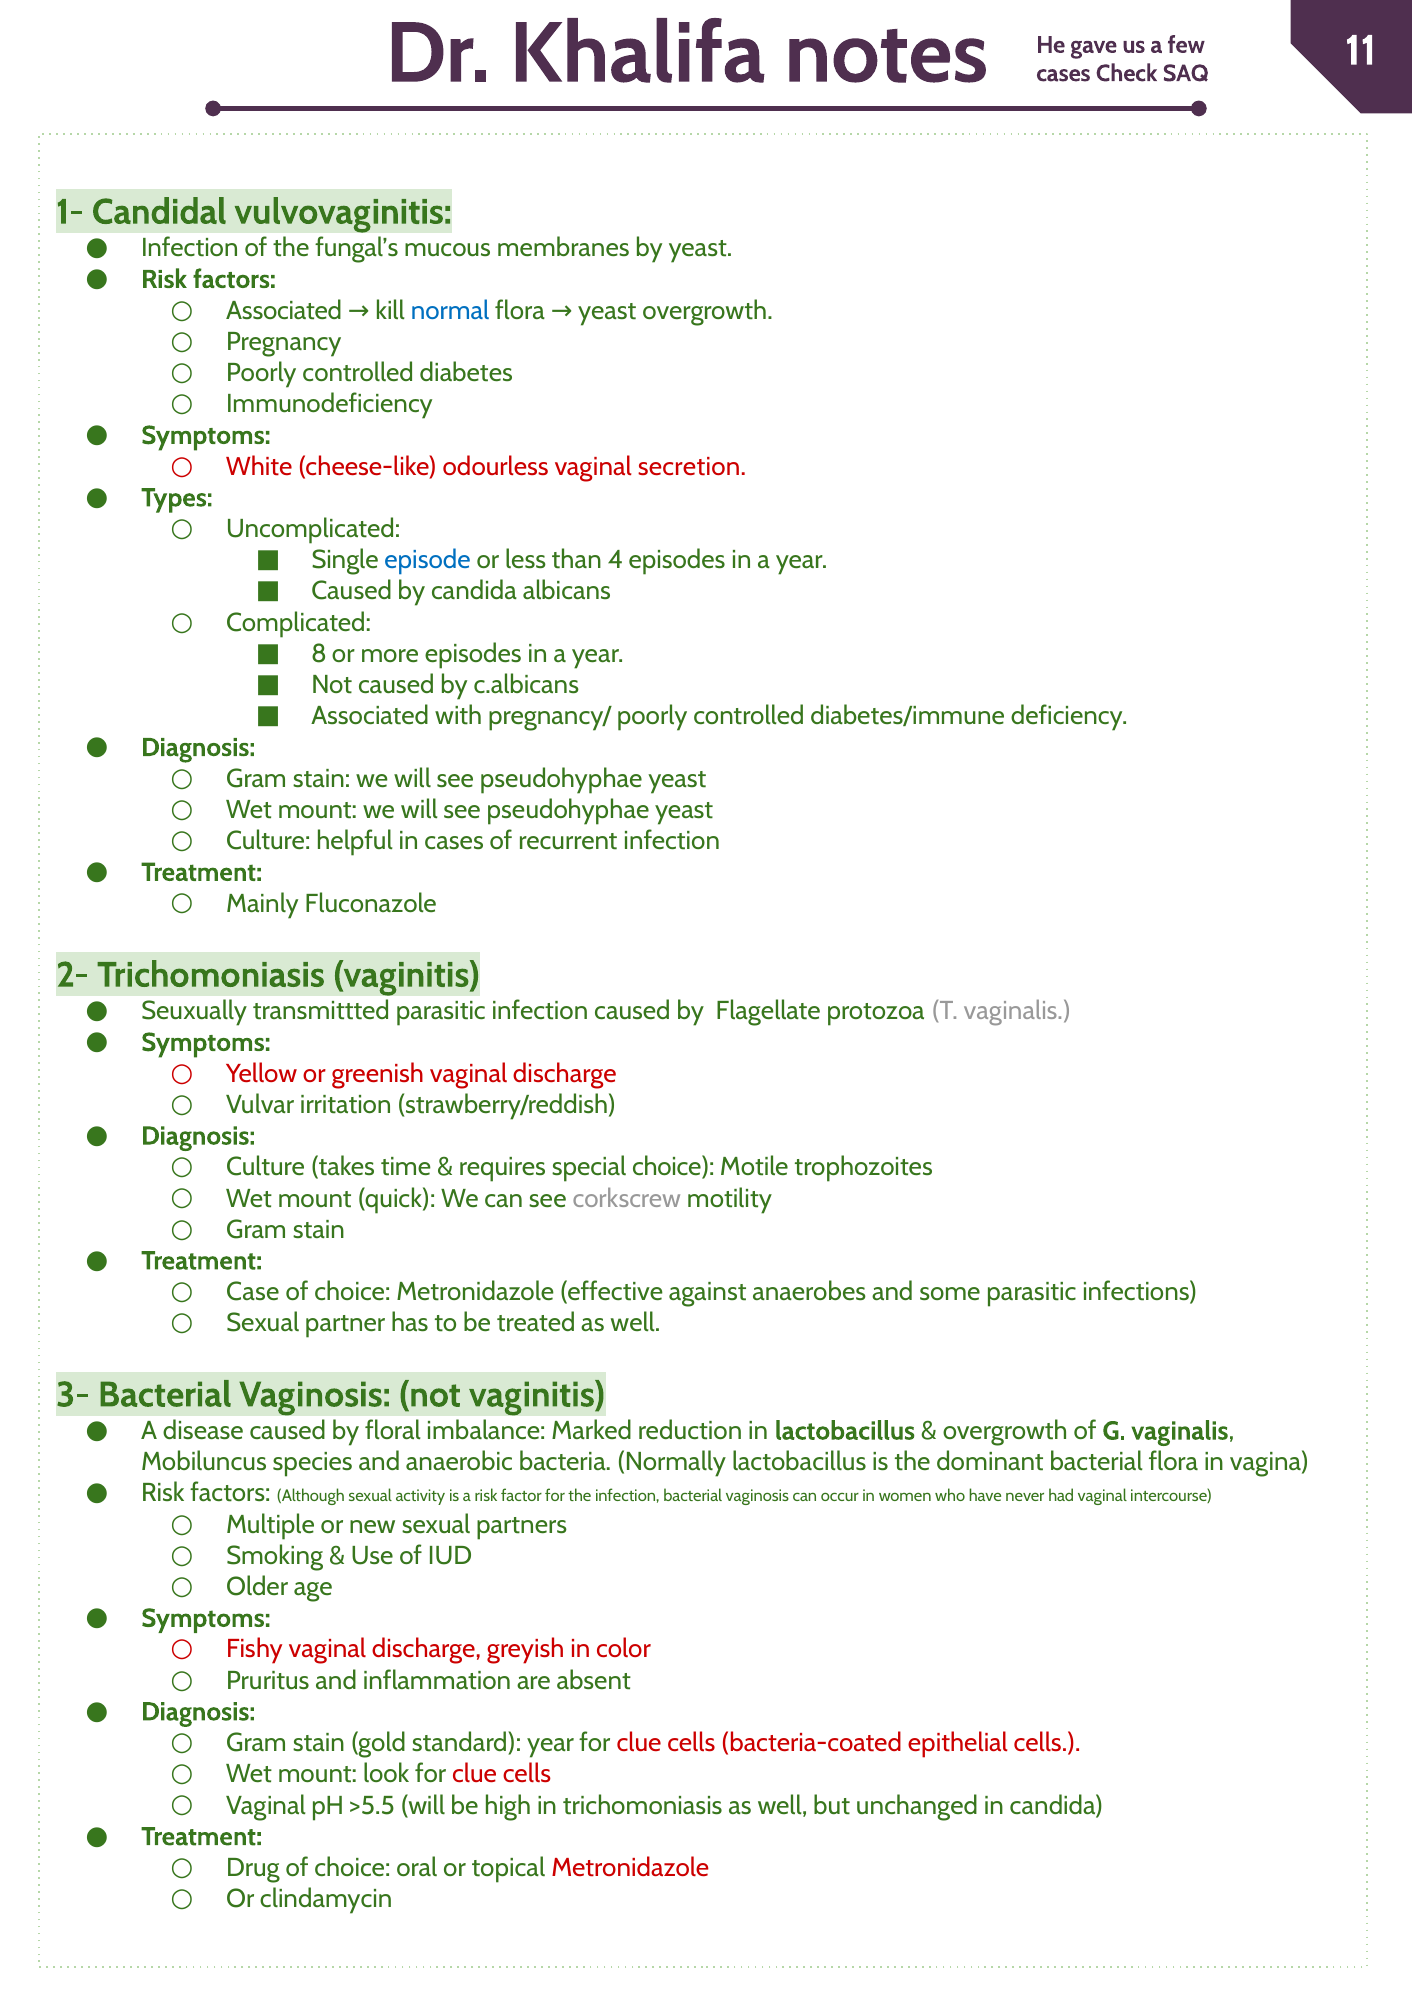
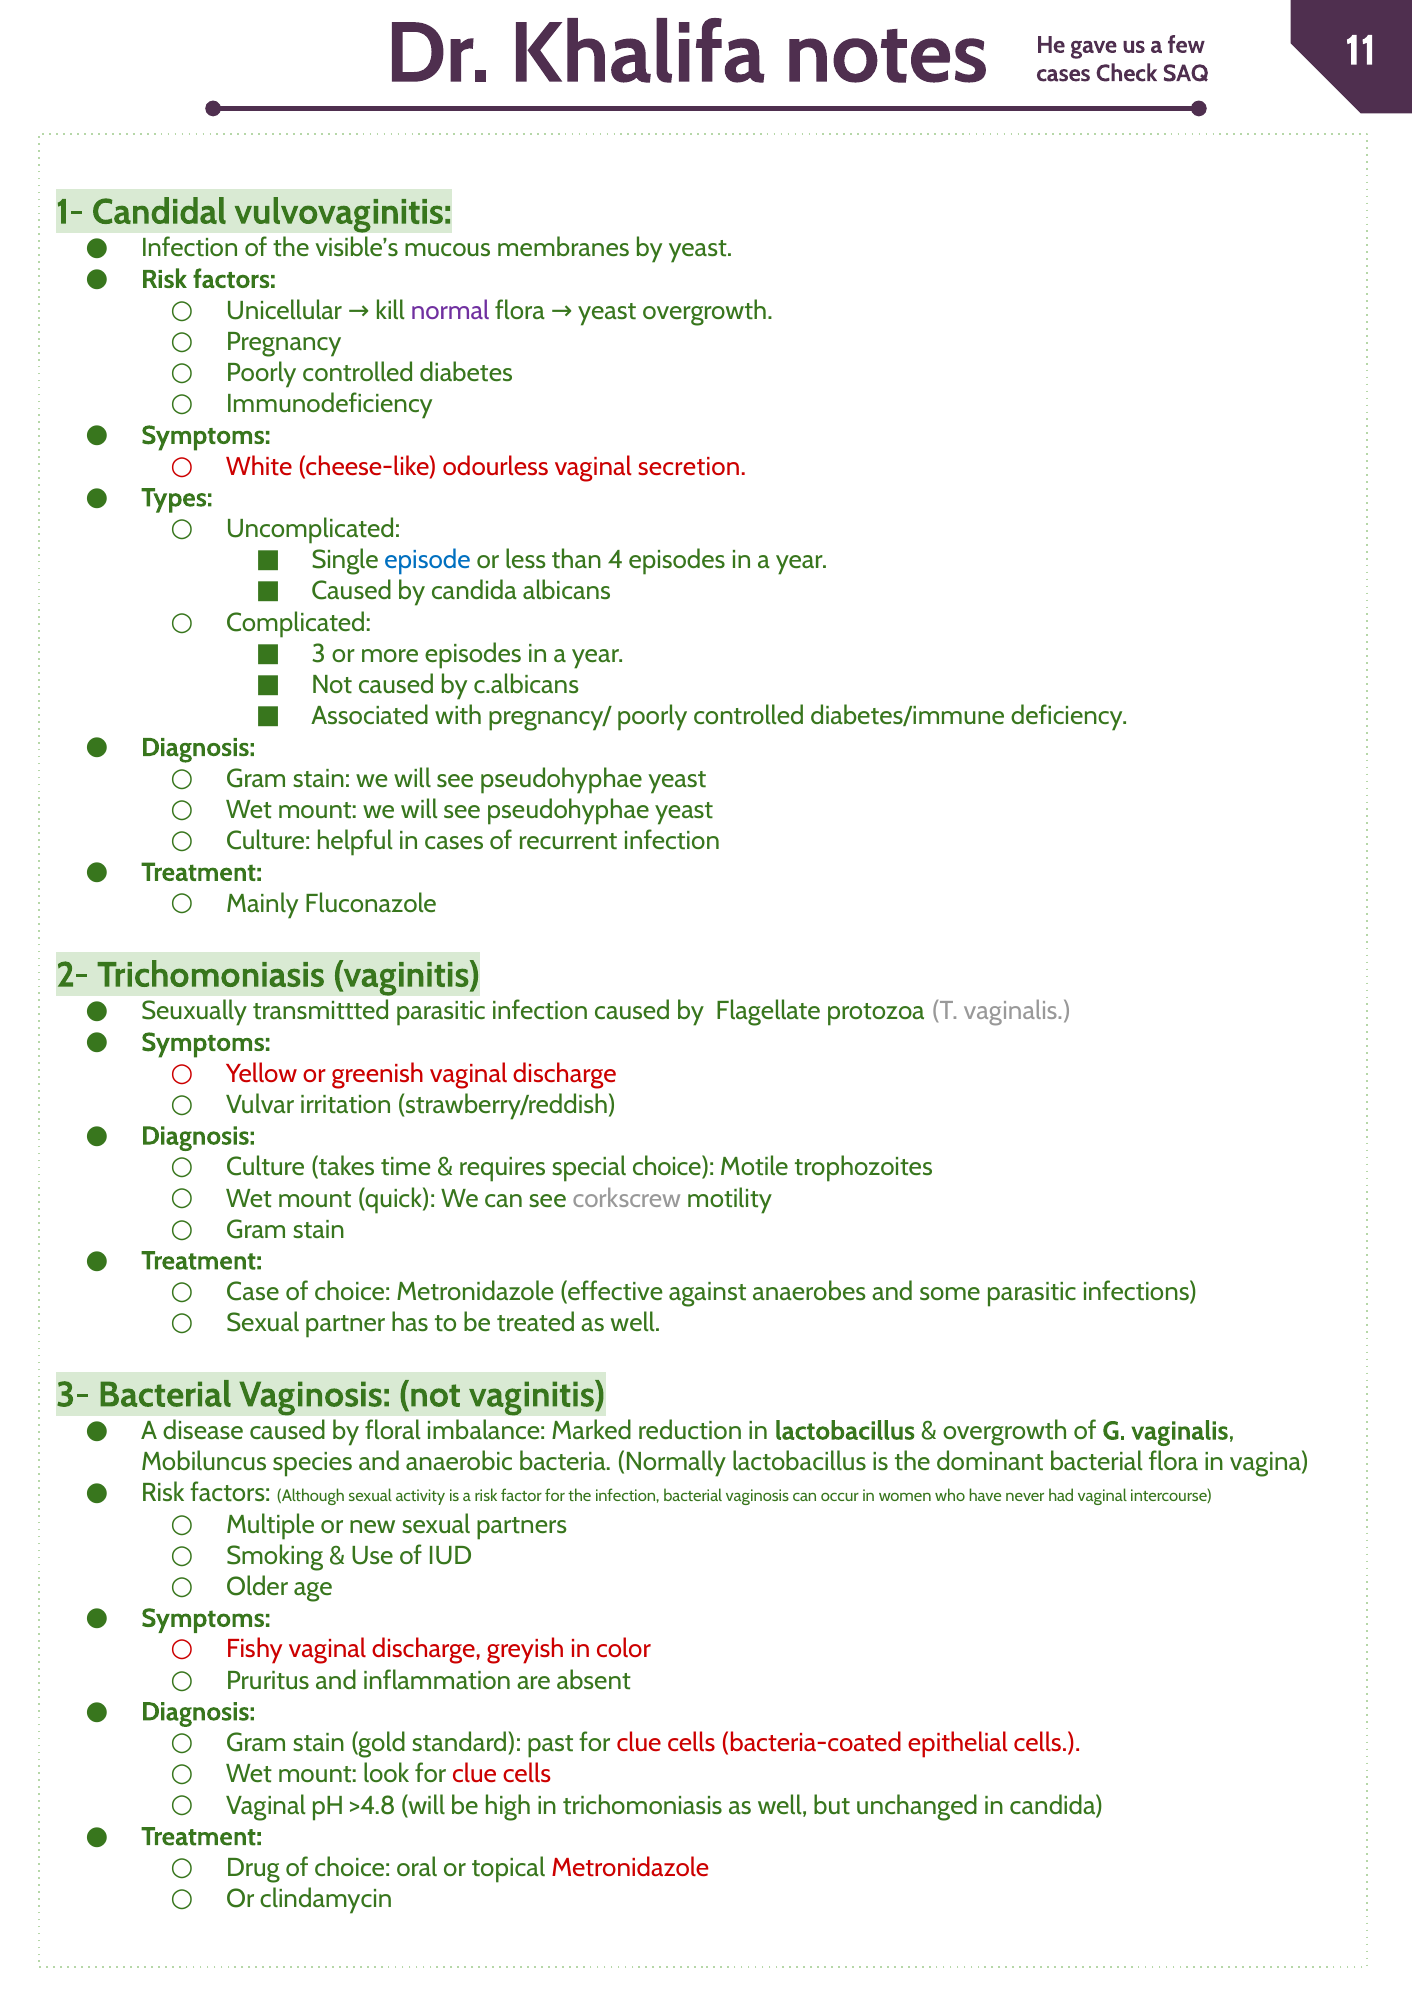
fungal’s: fungal’s -> visible’s
Associated at (284, 311): Associated -> Unicellular
normal colour: blue -> purple
8: 8 -> 3
standard year: year -> past
>5.5: >5.5 -> >4.8
